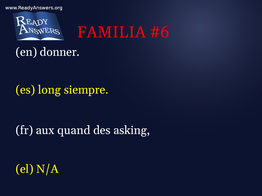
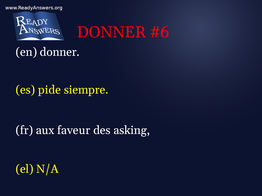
FAMILIA at (111, 32): FAMILIA -> DONNER
long: long -> pide
quand: quand -> faveur
